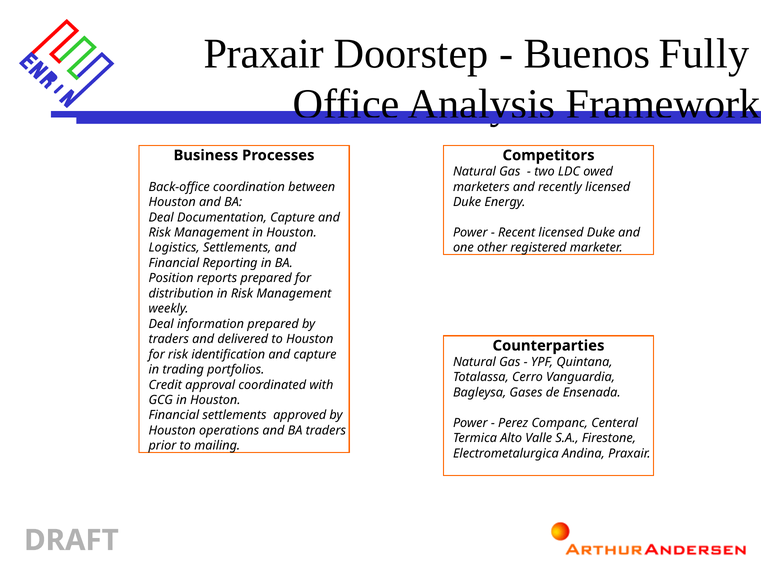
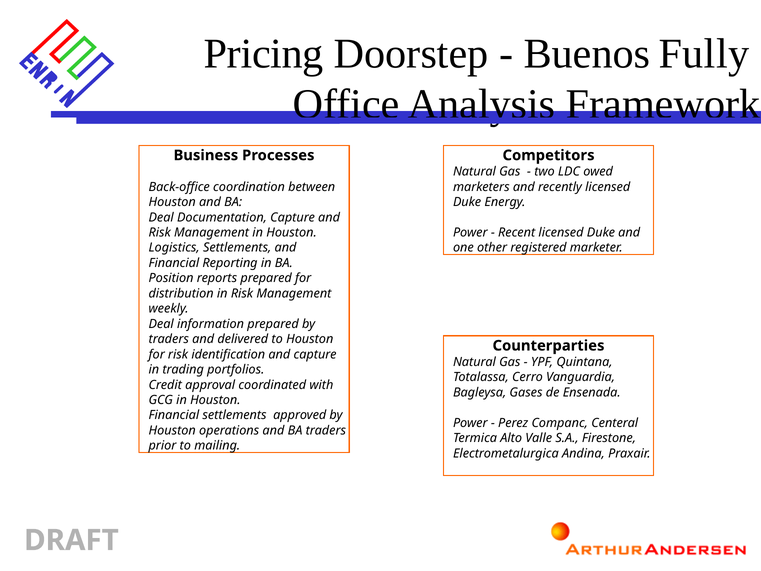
Praxair at (264, 54): Praxair -> Pricing
